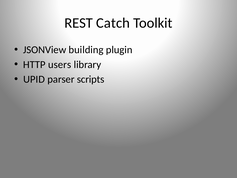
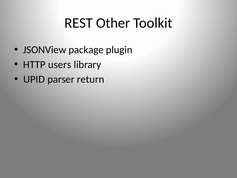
Catch: Catch -> Other
building: building -> package
scripts: scripts -> return
